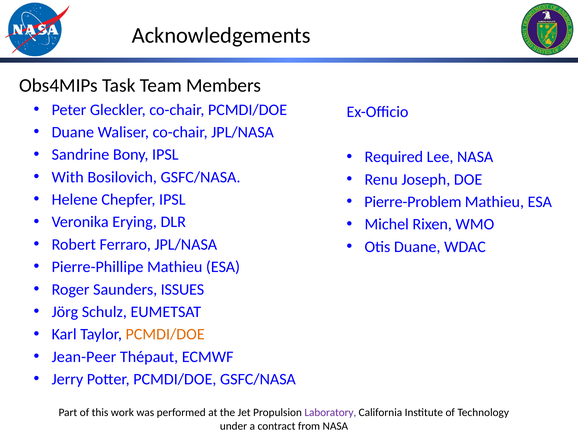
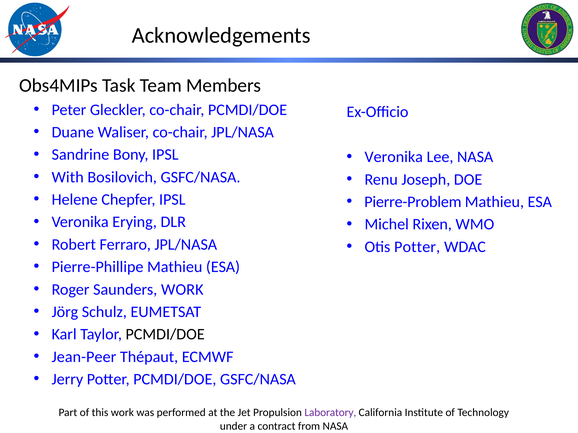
Required at (394, 157): Required -> Veronika
Otis Duane: Duane -> Potter
Saunders ISSUES: ISSUES -> WORK
PCMDI/DOE at (165, 335) colour: orange -> black
